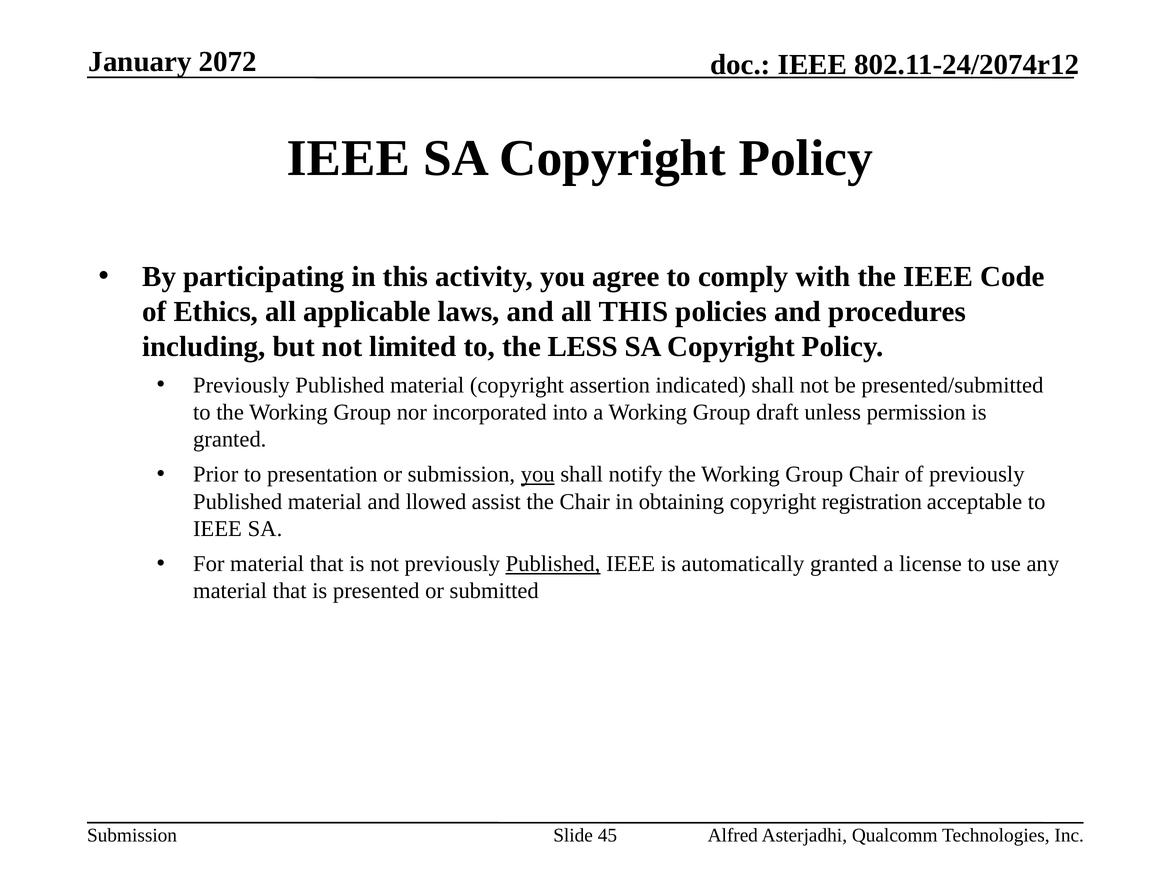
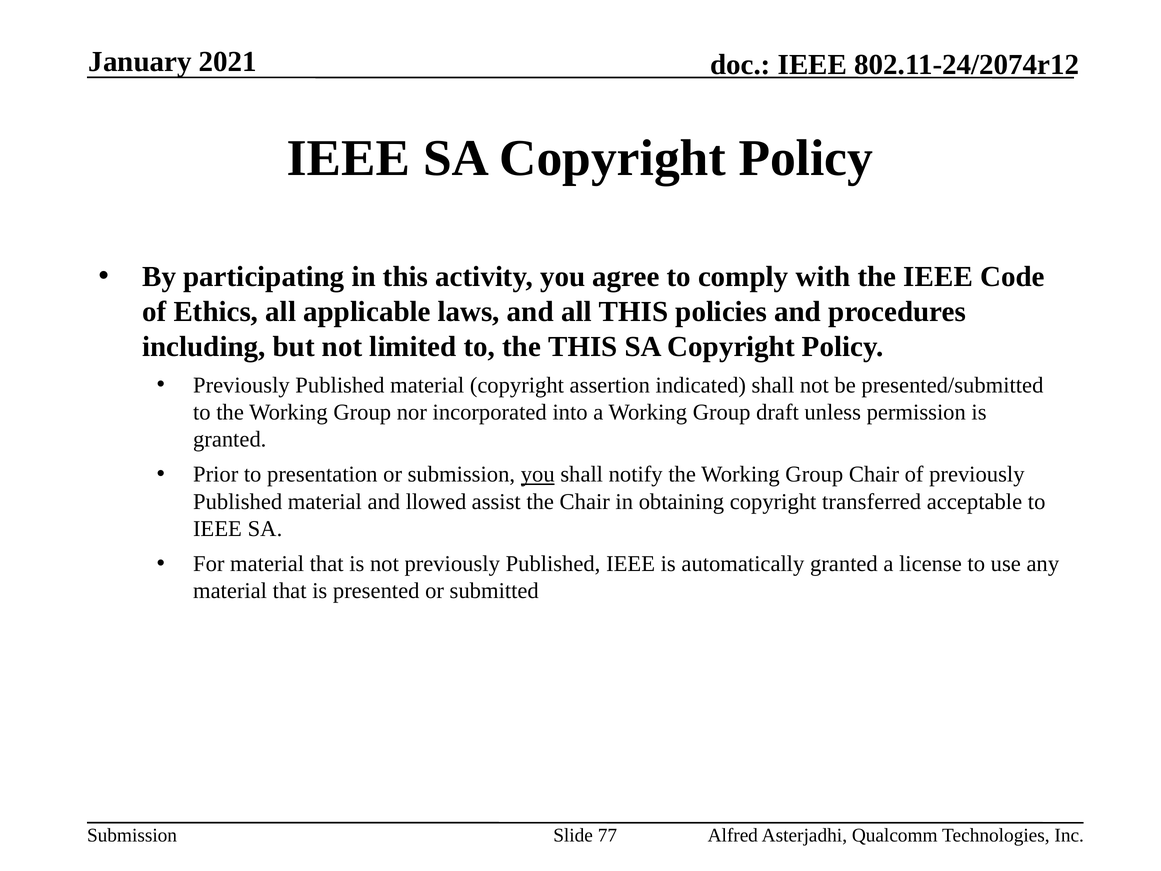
2072: 2072 -> 2021
the LESS: LESS -> THIS
registration: registration -> transferred
Published at (553, 564) underline: present -> none
45: 45 -> 77
